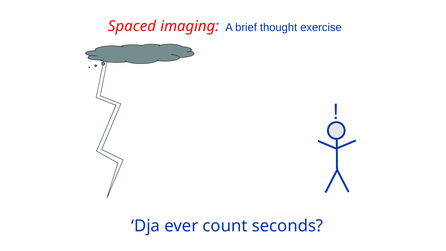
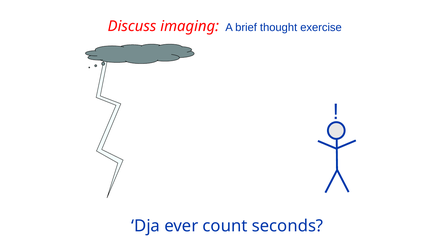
Spaced: Spaced -> Discuss
